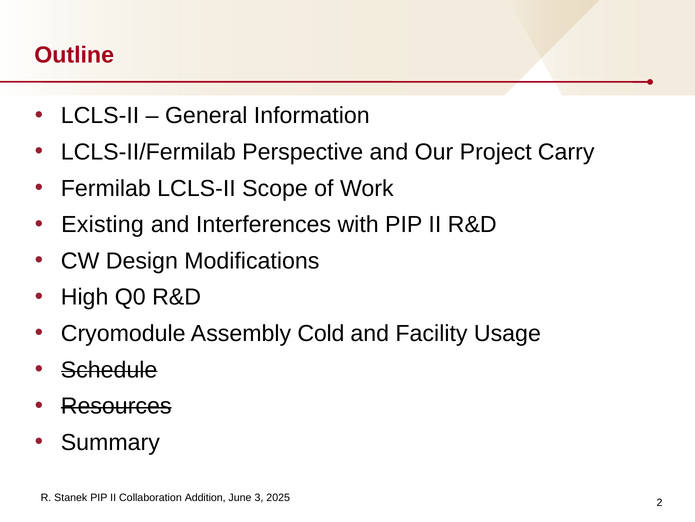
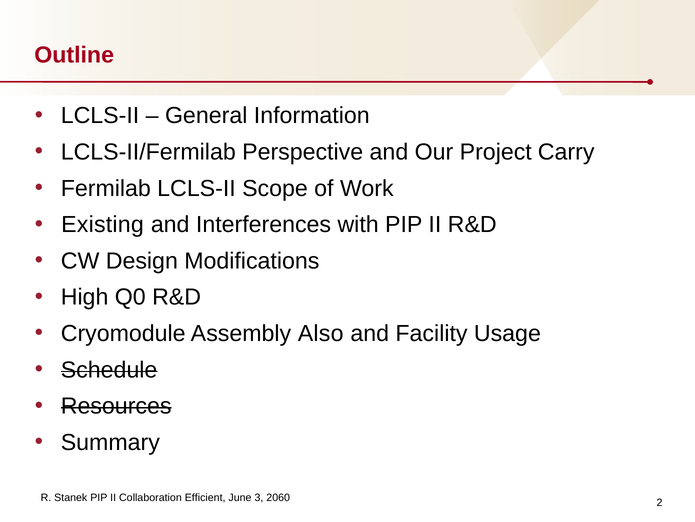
Cold: Cold -> Also
Addition: Addition -> Efficient
2025: 2025 -> 2060
